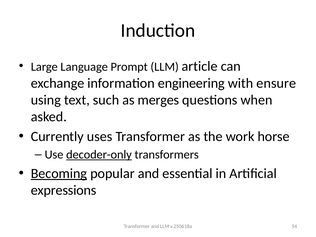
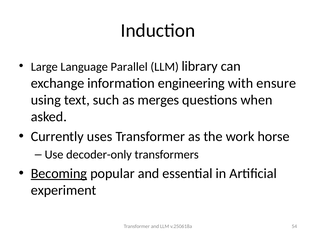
Prompt: Prompt -> Parallel
article: article -> library
decoder-only underline: present -> none
expressions: expressions -> experiment
